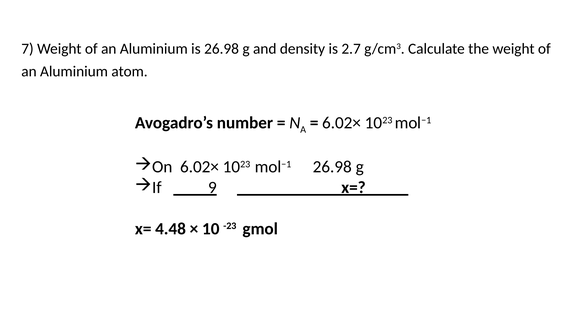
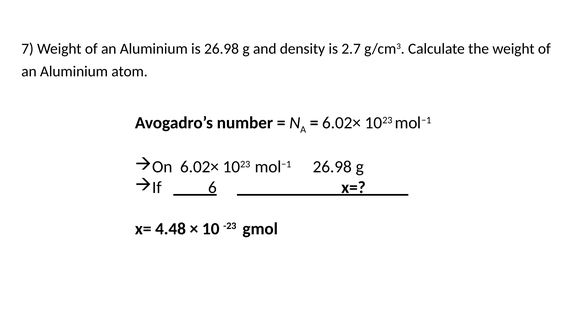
9: 9 -> 6
